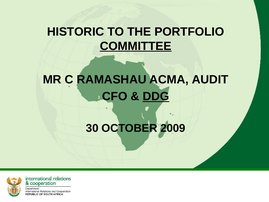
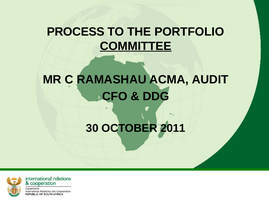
HISTORIC: HISTORIC -> PROCESS
DDG underline: present -> none
2009: 2009 -> 2011
